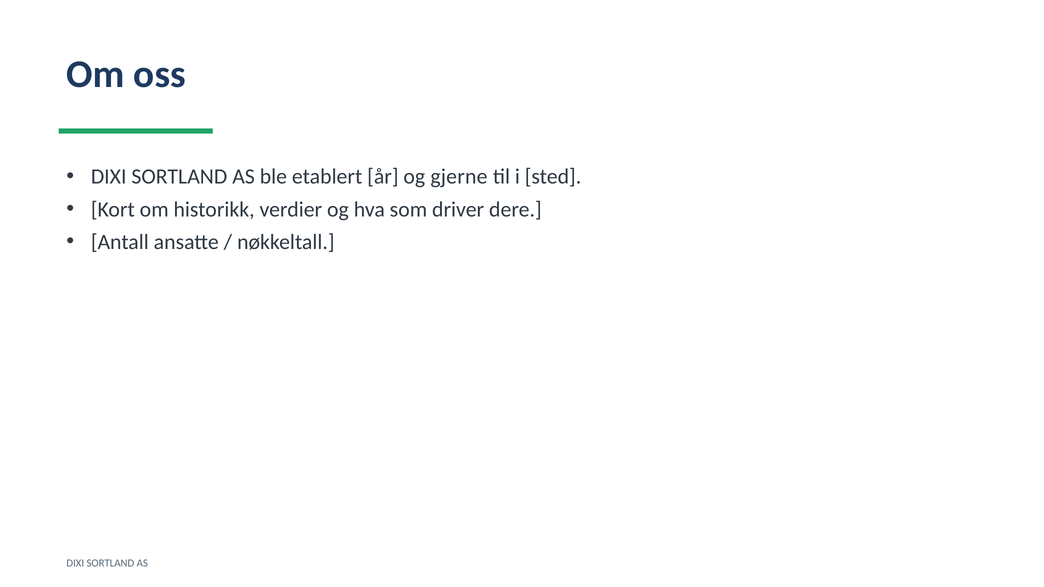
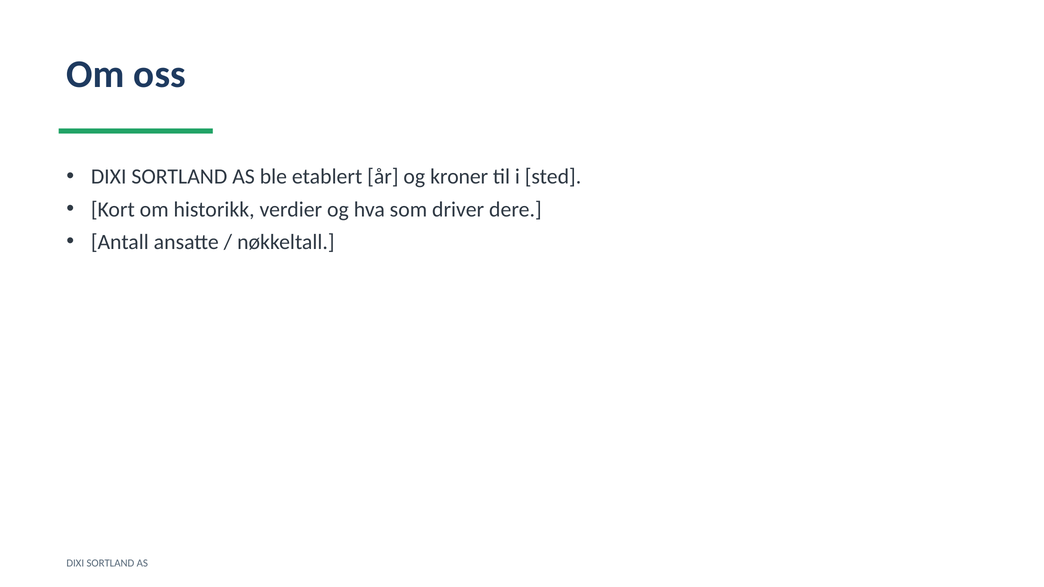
gjerne: gjerne -> kroner
